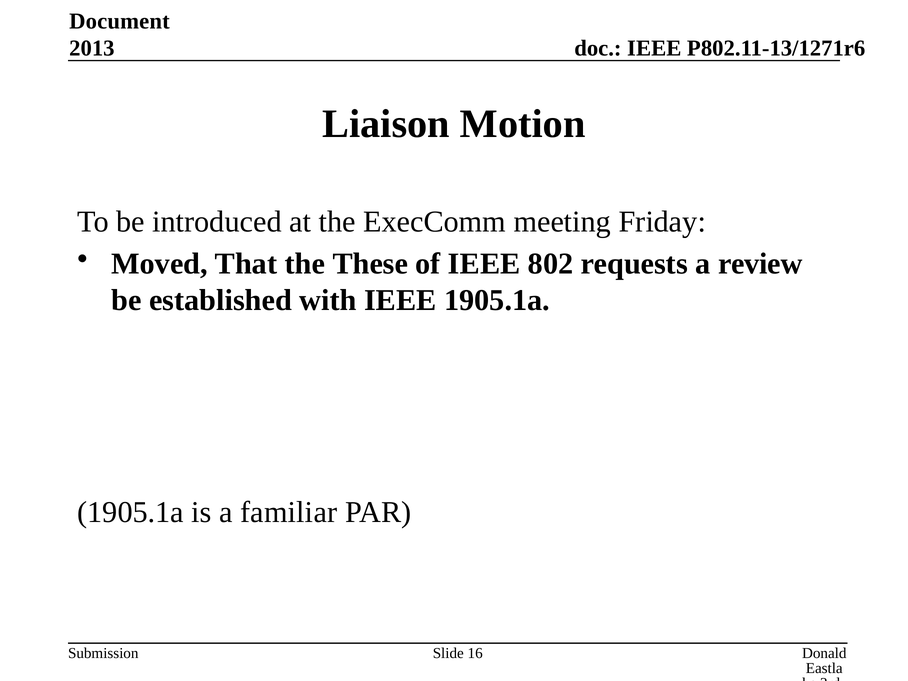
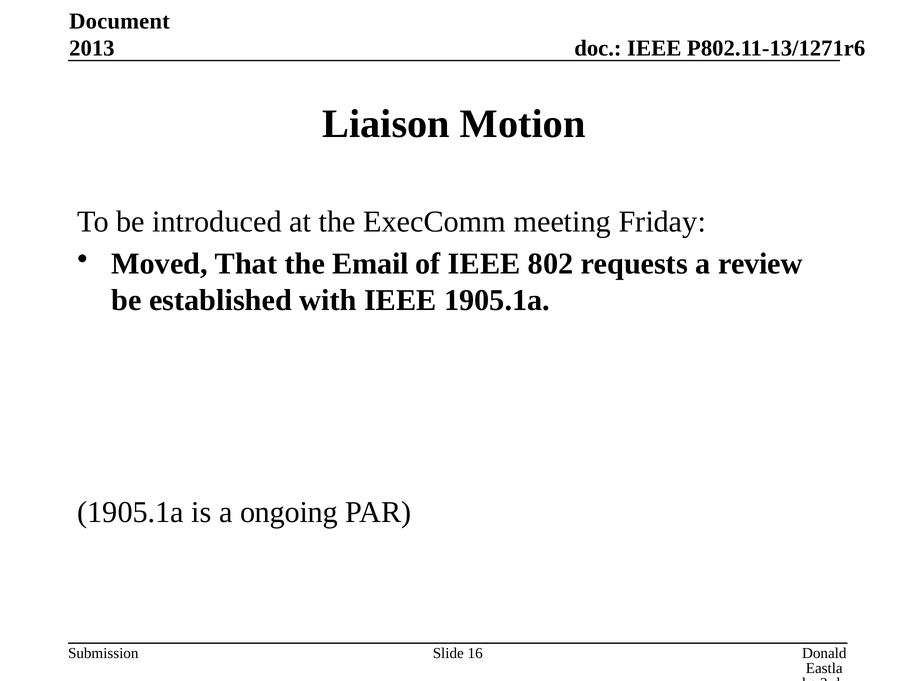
These: These -> Email
familiar: familiar -> ongoing
